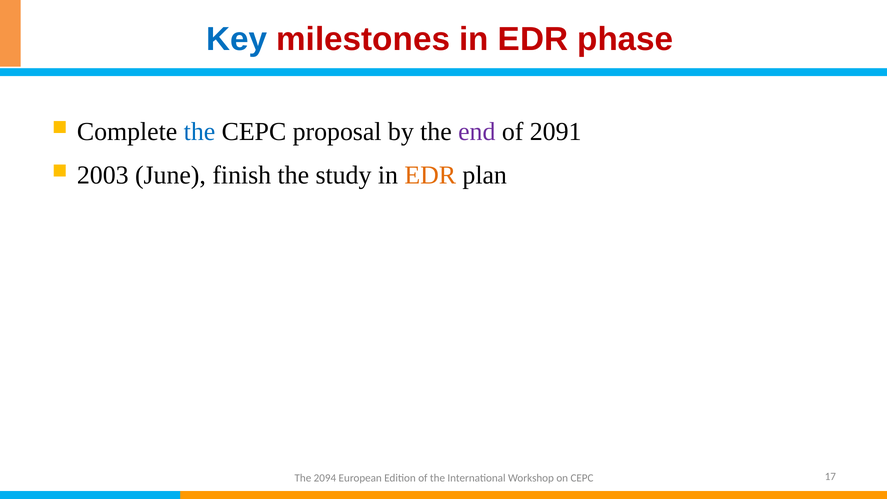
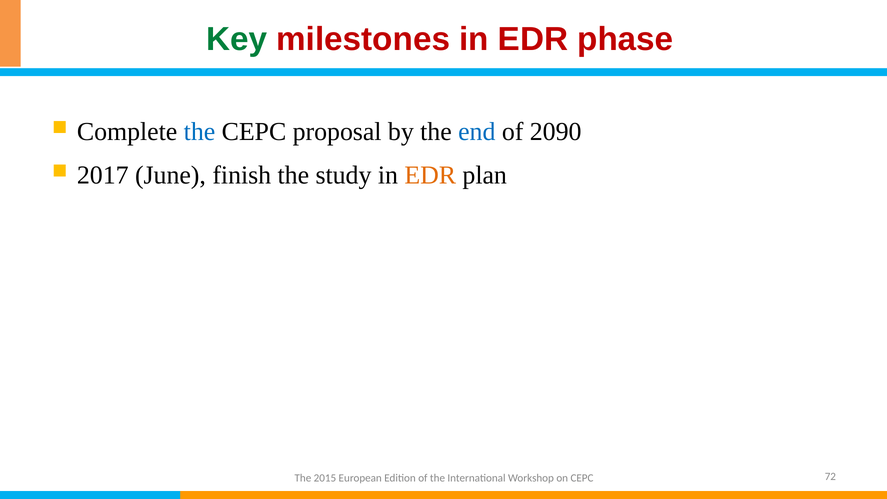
Key colour: blue -> green
end colour: purple -> blue
2091: 2091 -> 2090
2003: 2003 -> 2017
2094: 2094 -> 2015
17: 17 -> 72
